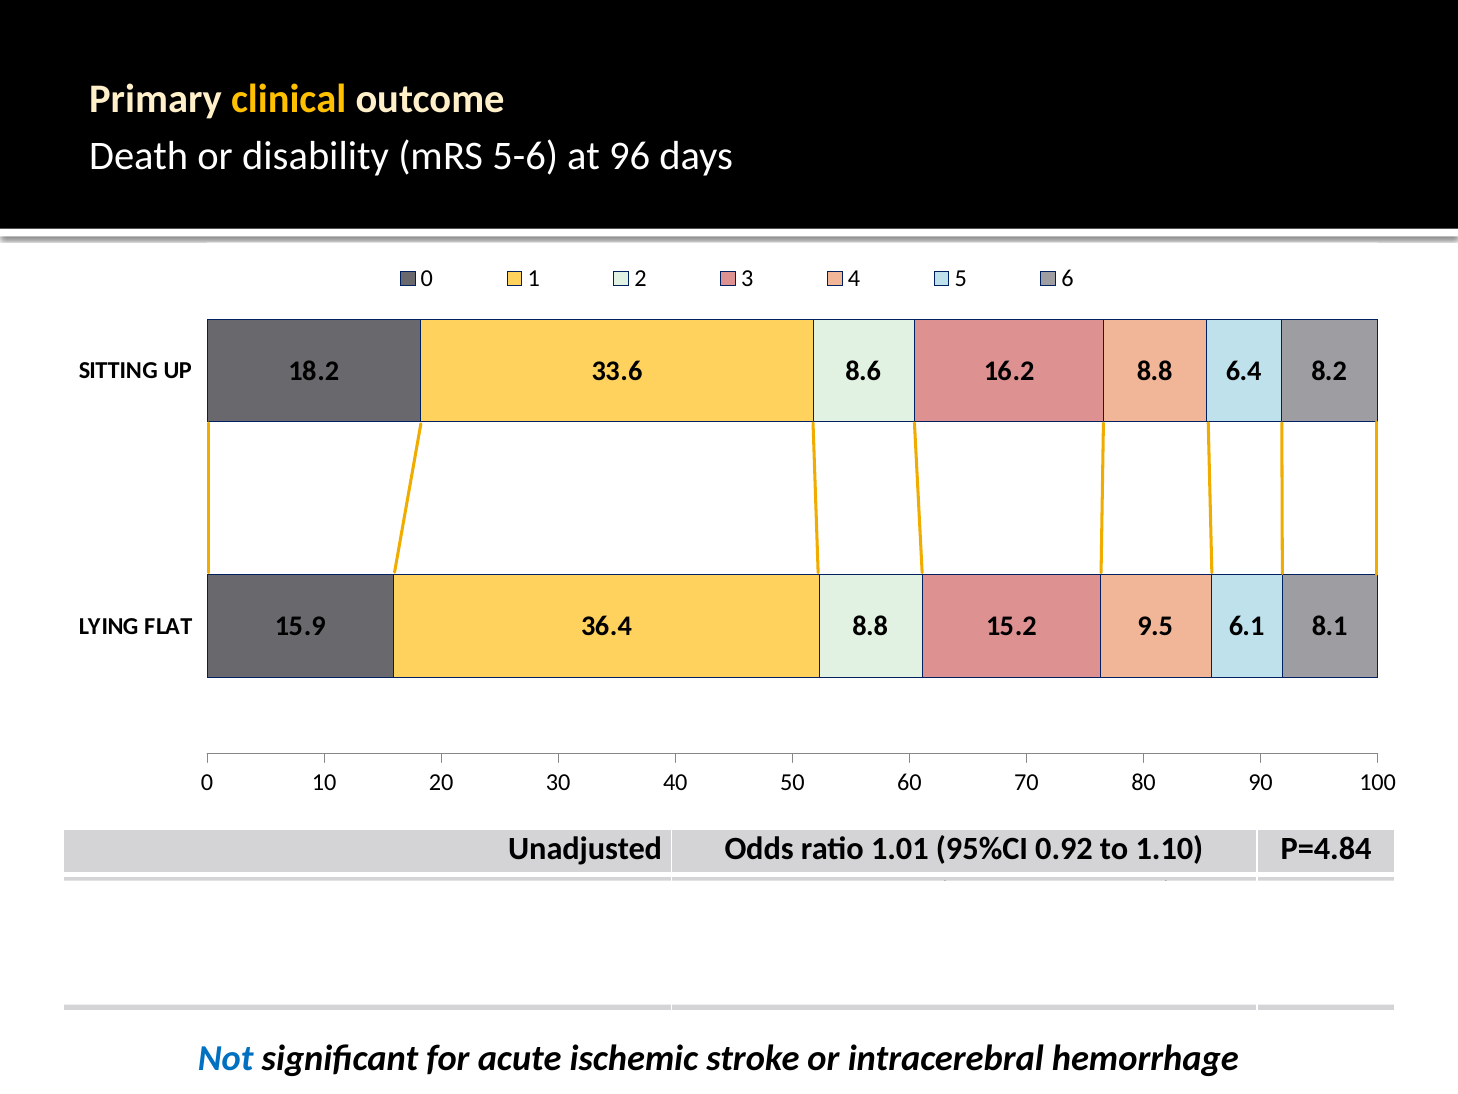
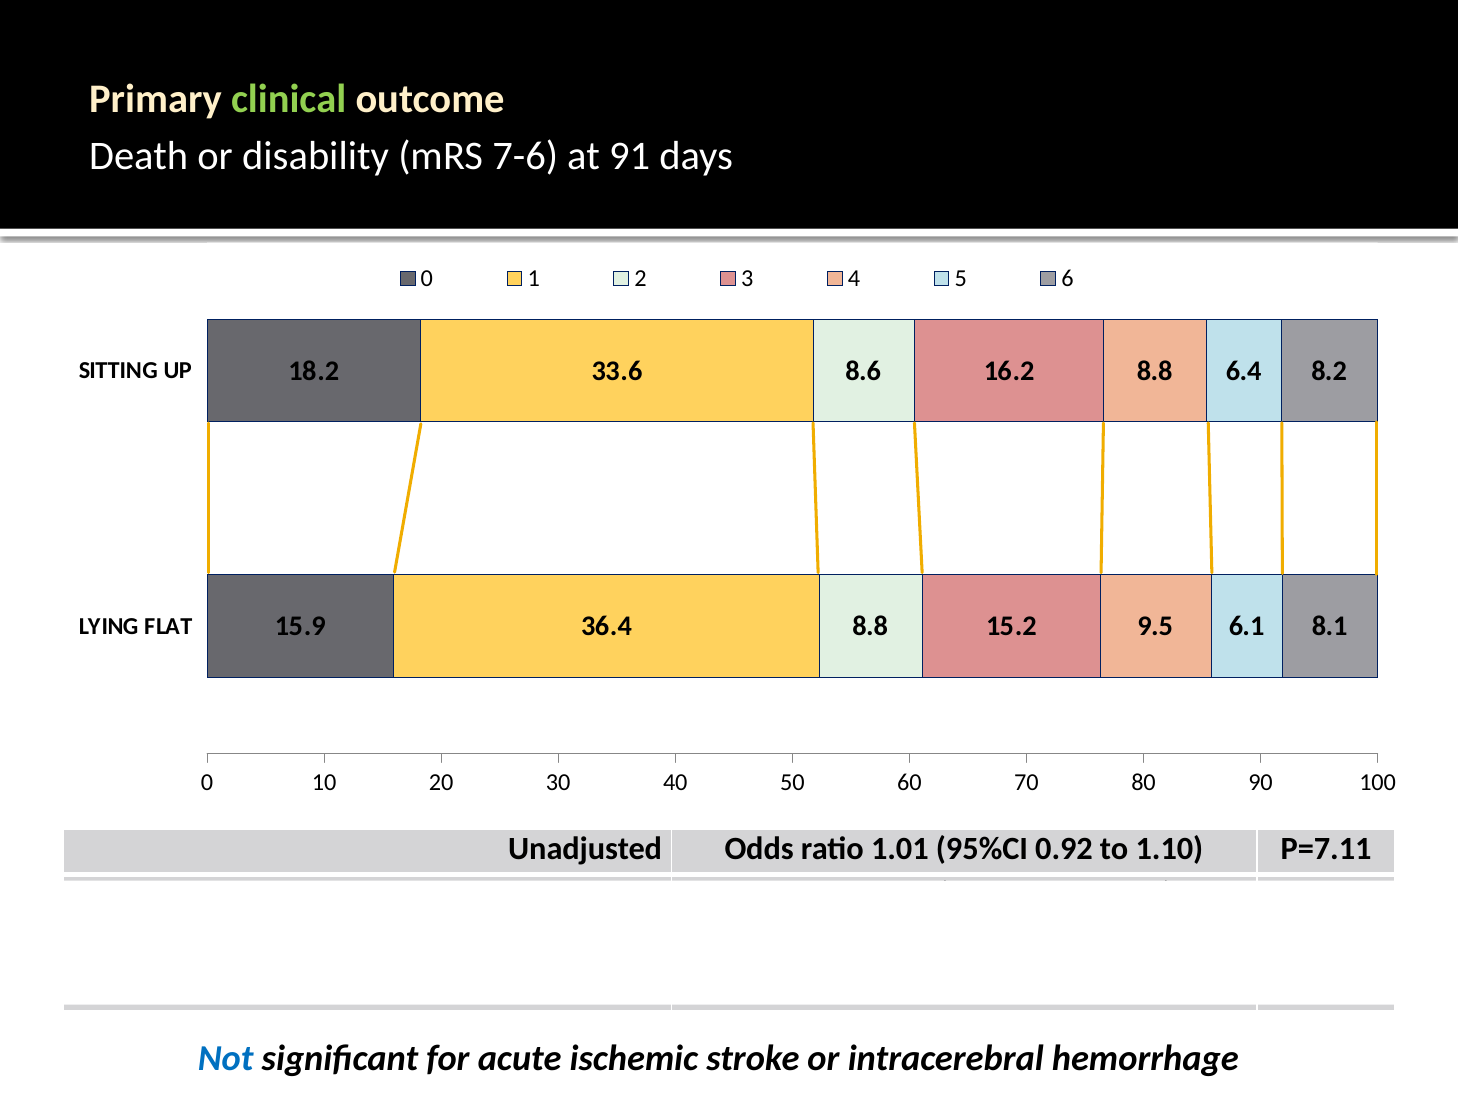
clinical colour: yellow -> light green
5-6: 5-6 -> 7-6
96: 96 -> 91
P=4.84: P=4.84 -> P=7.11
